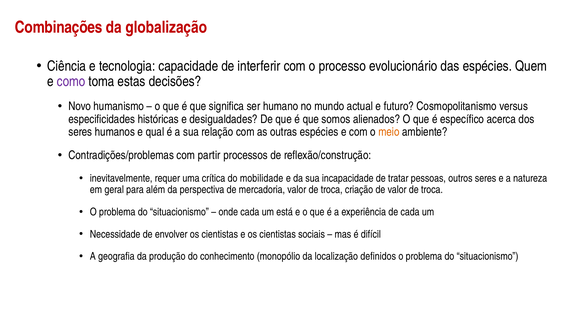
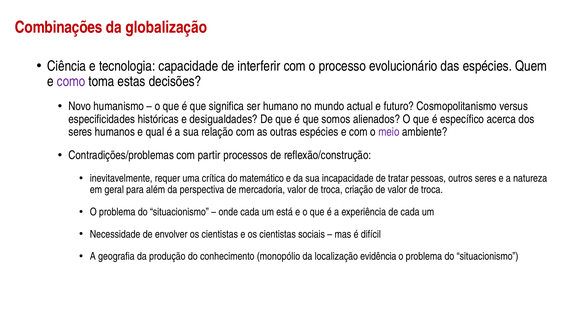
meio colour: orange -> purple
mobilidade: mobilidade -> matemático
definidos: definidos -> evidência
